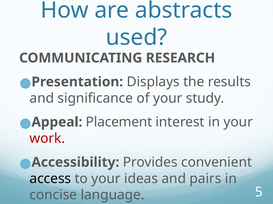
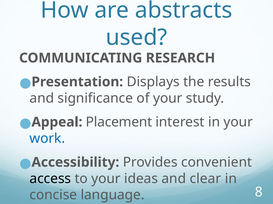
work colour: red -> blue
pairs: pairs -> clear
5: 5 -> 8
